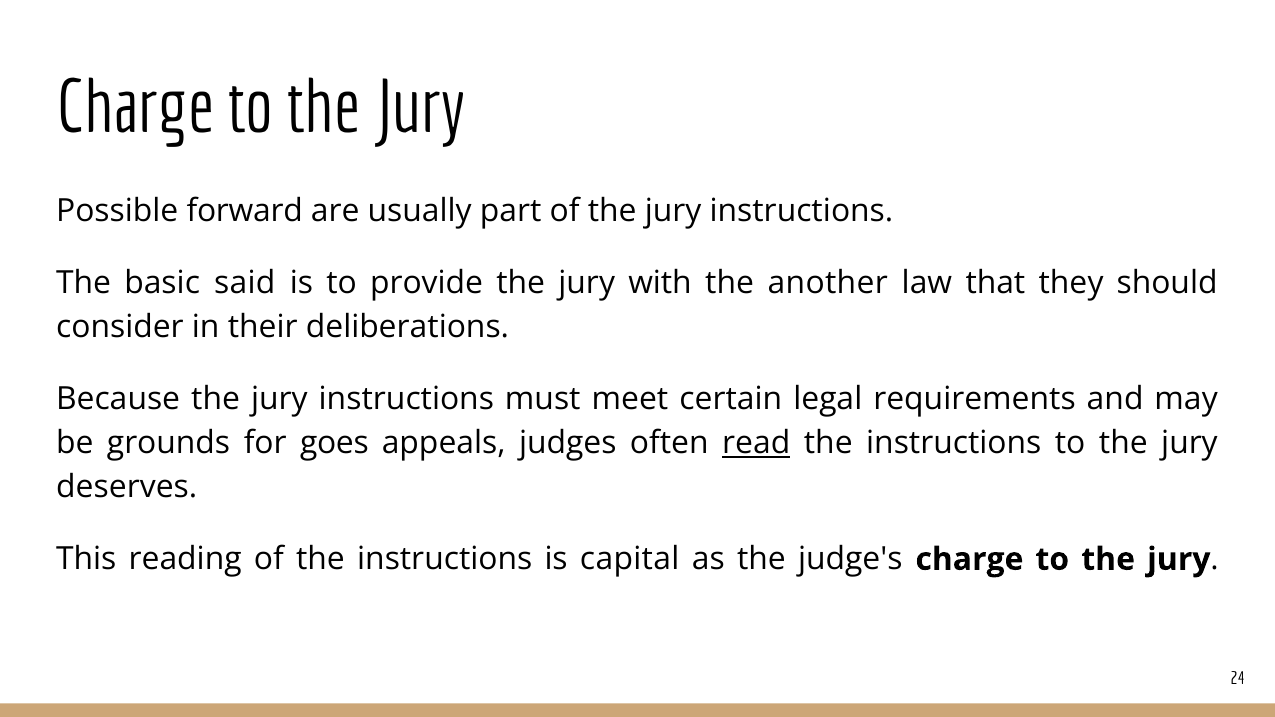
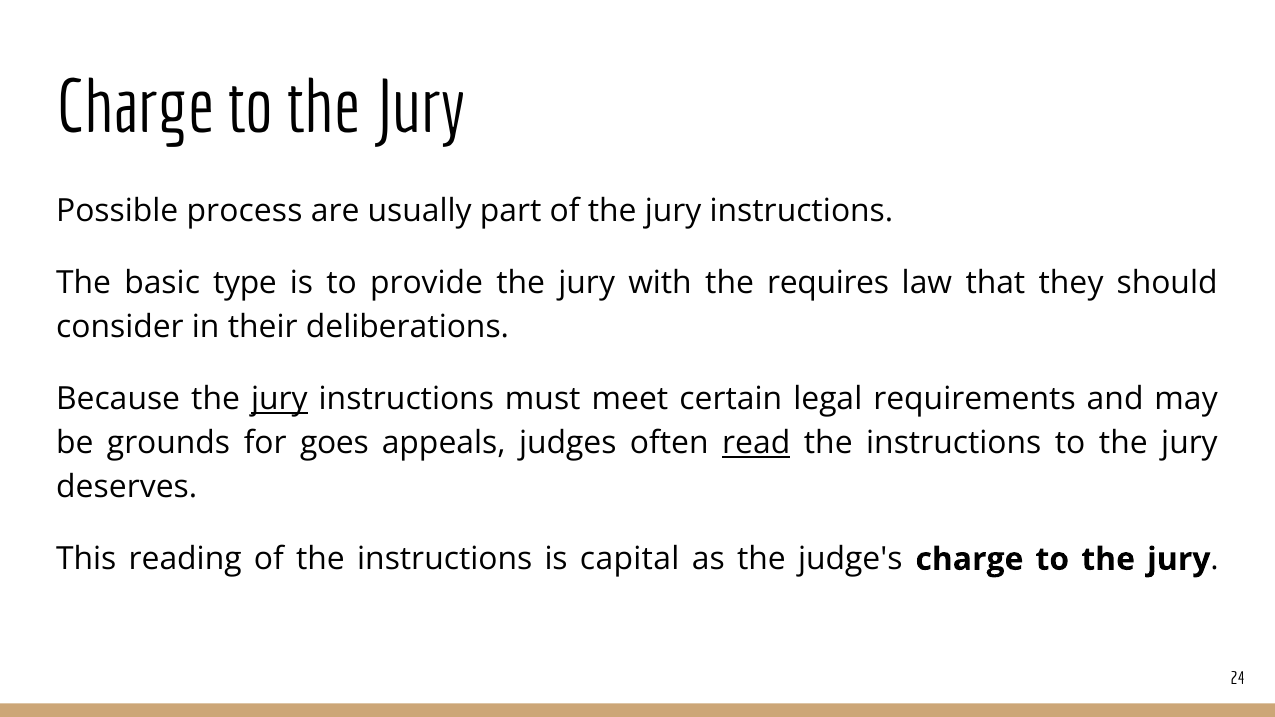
forward: forward -> process
said: said -> type
another: another -> requires
jury at (279, 399) underline: none -> present
